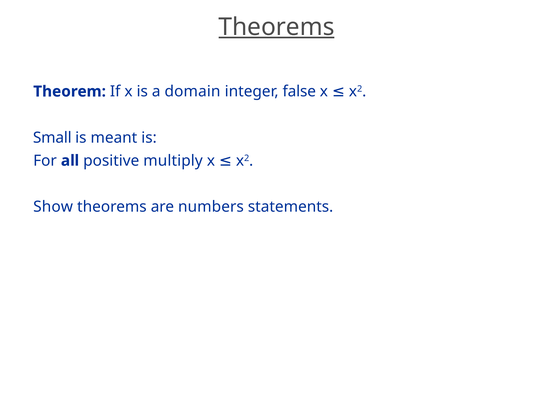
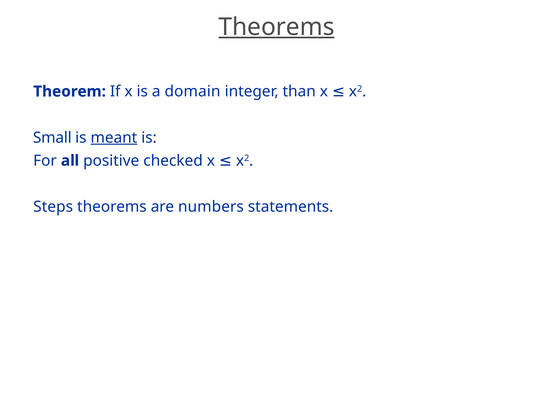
false: false -> than
meant underline: none -> present
multiply: multiply -> checked
Show: Show -> Steps
